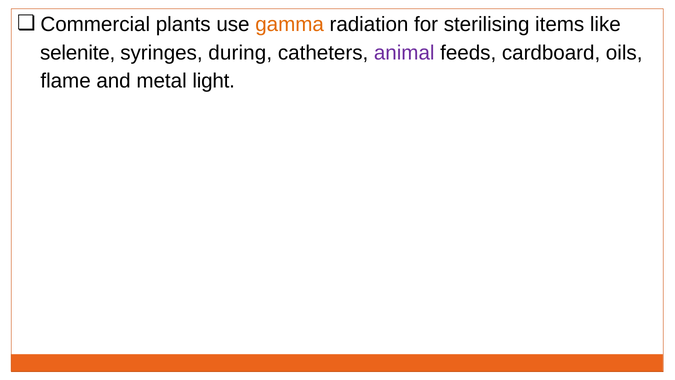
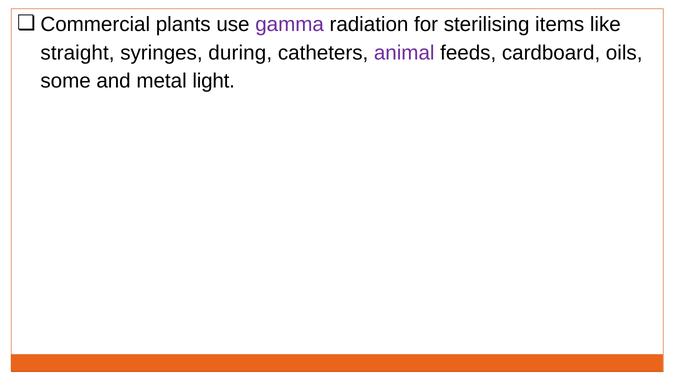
gamma colour: orange -> purple
selenite: selenite -> straight
flame: flame -> some
